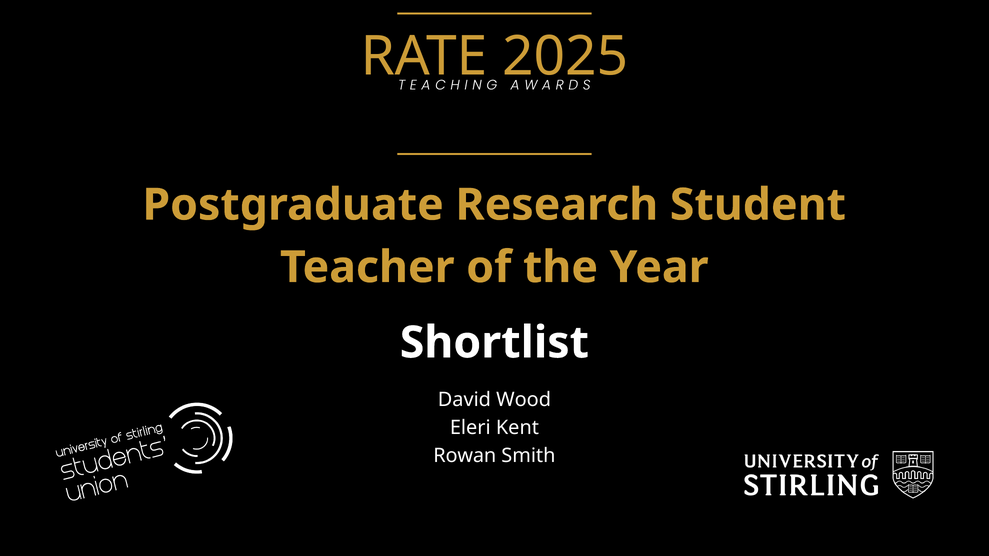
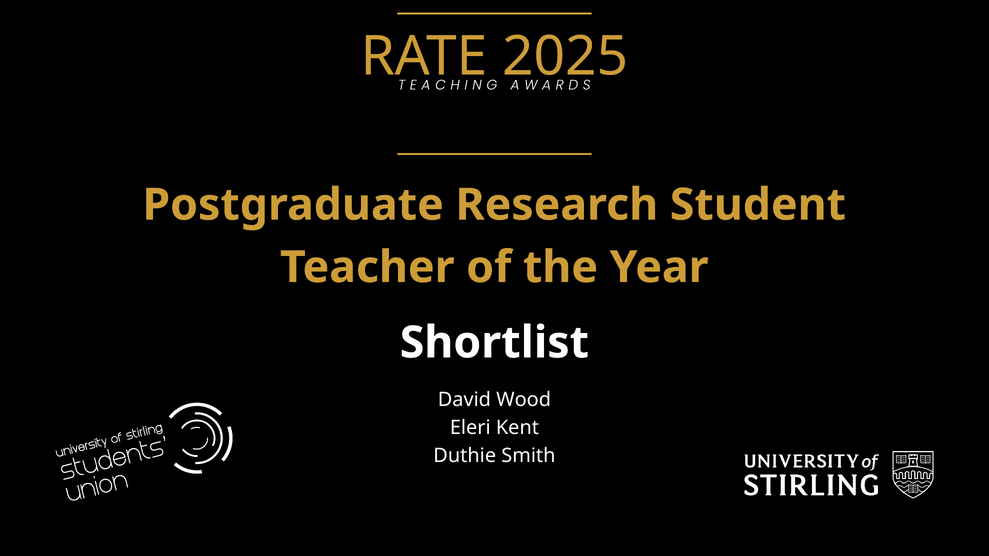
Rowan: Rowan -> Duthie
